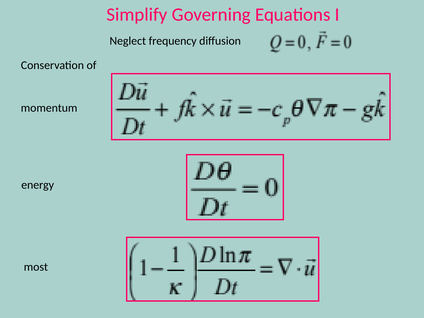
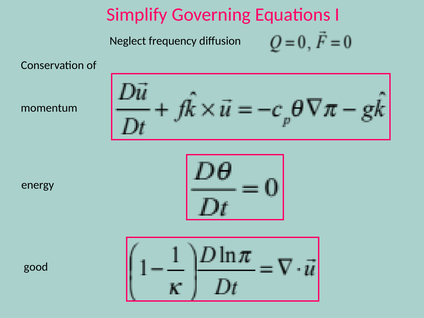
most: most -> good
